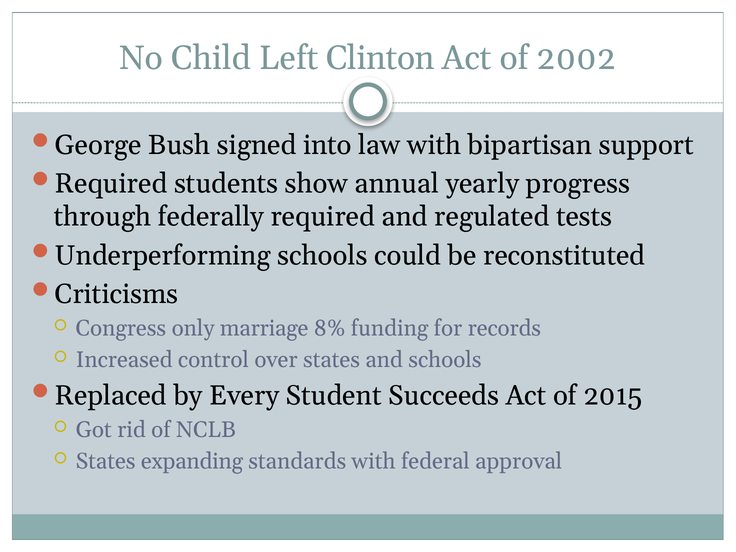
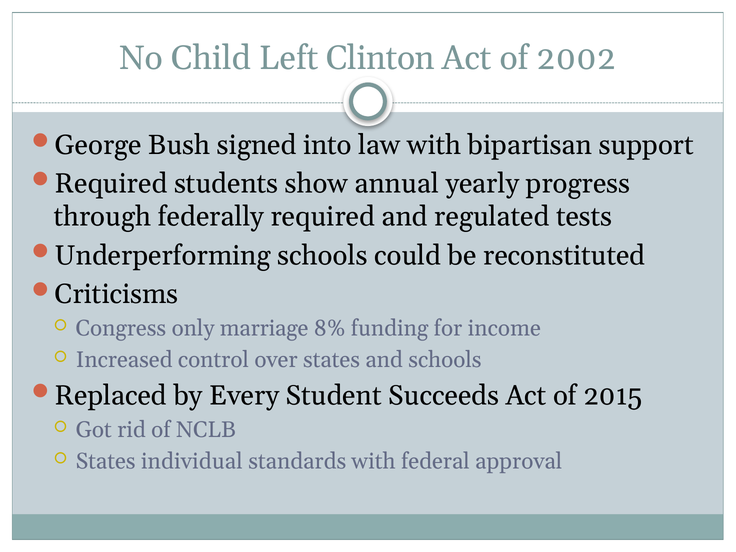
records: records -> income
expanding: expanding -> individual
